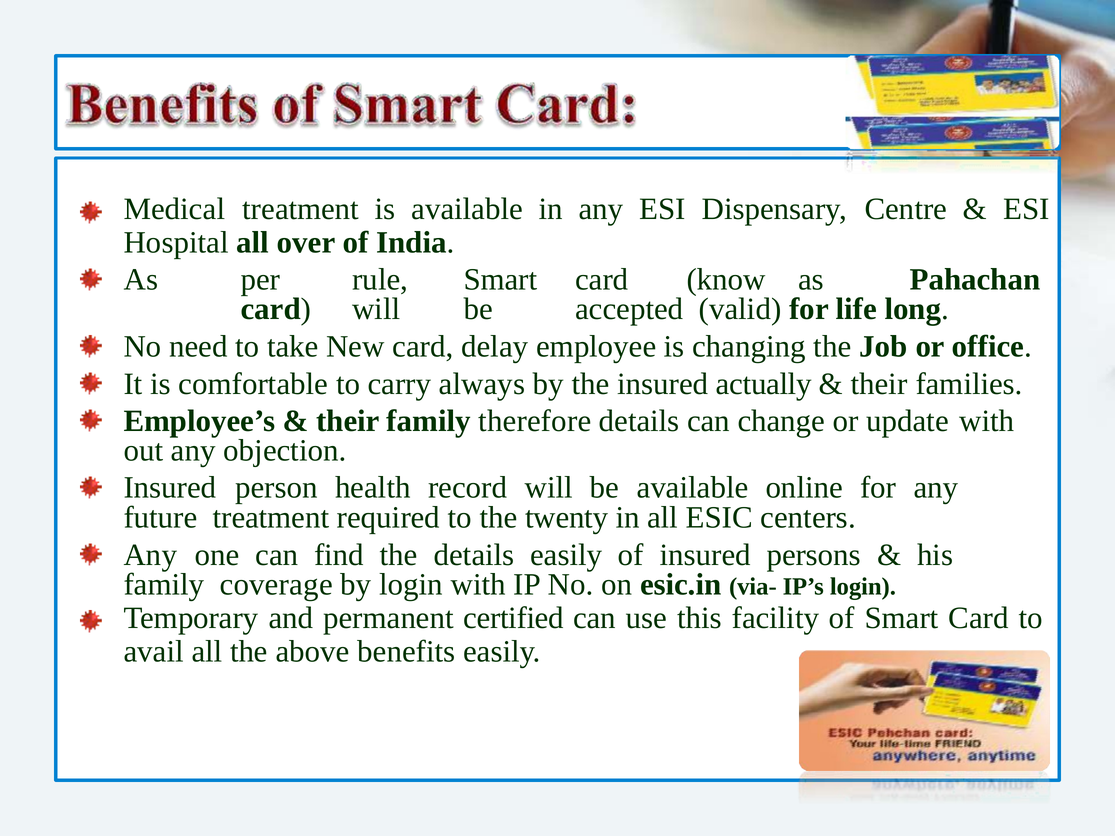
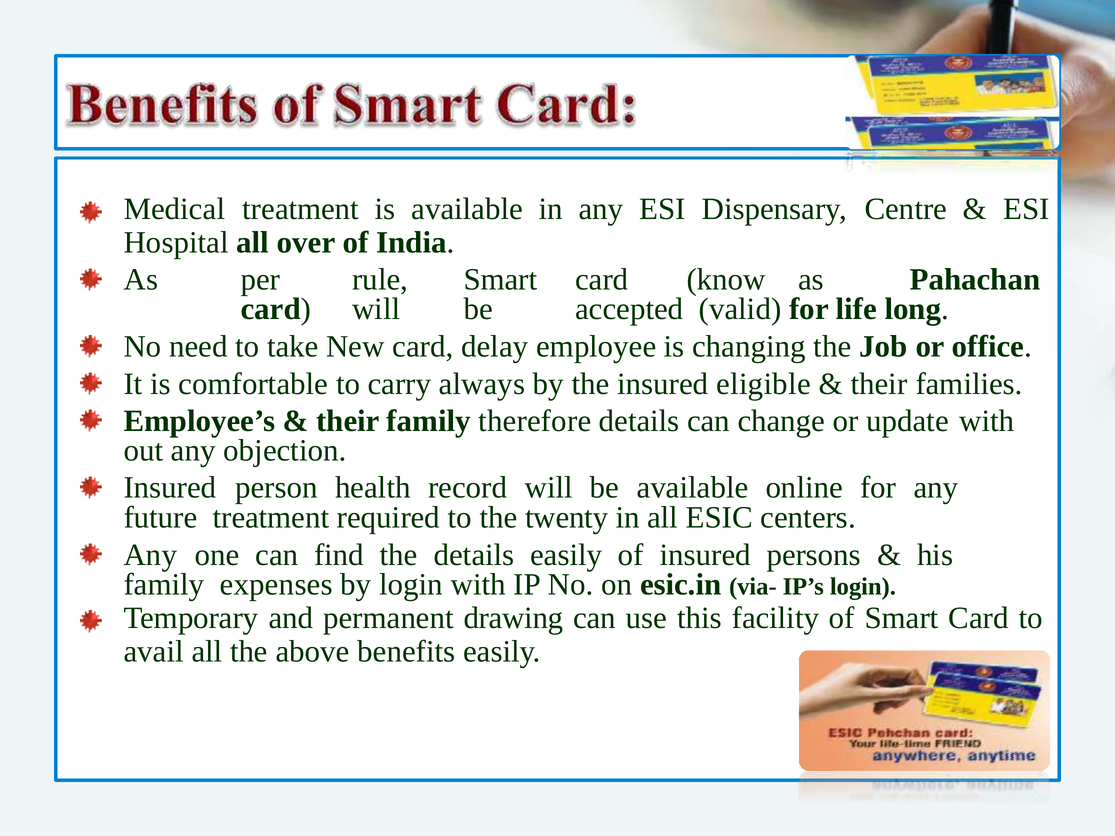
actually: actually -> eligible
coverage: coverage -> expenses
certified: certified -> drawing
